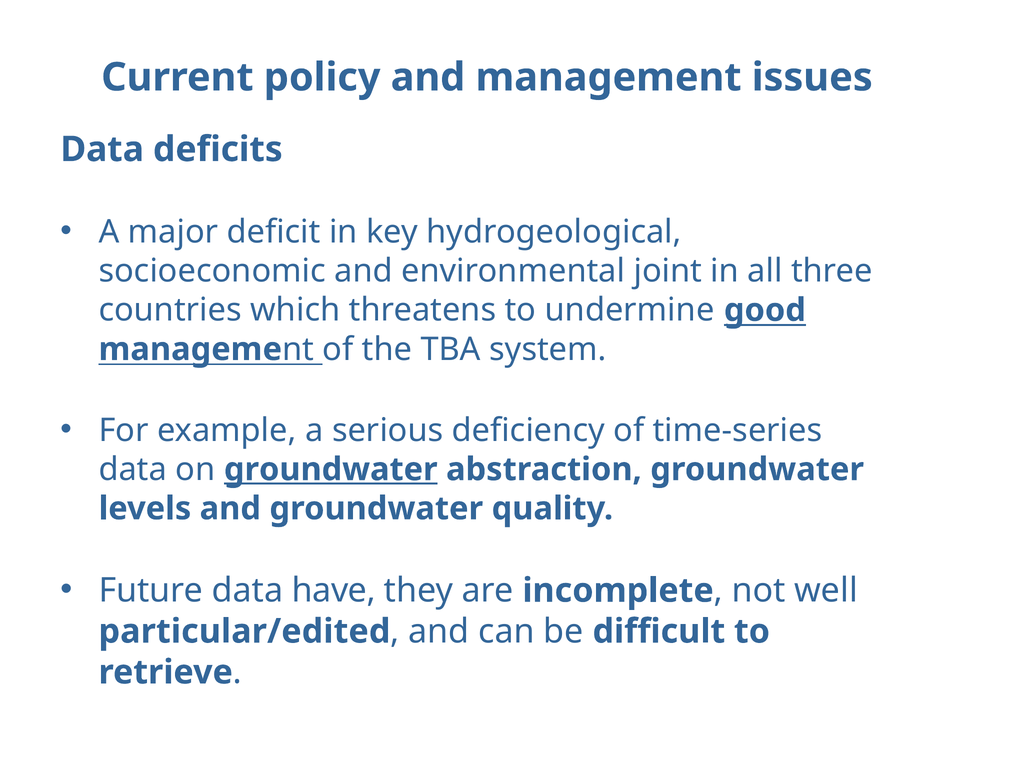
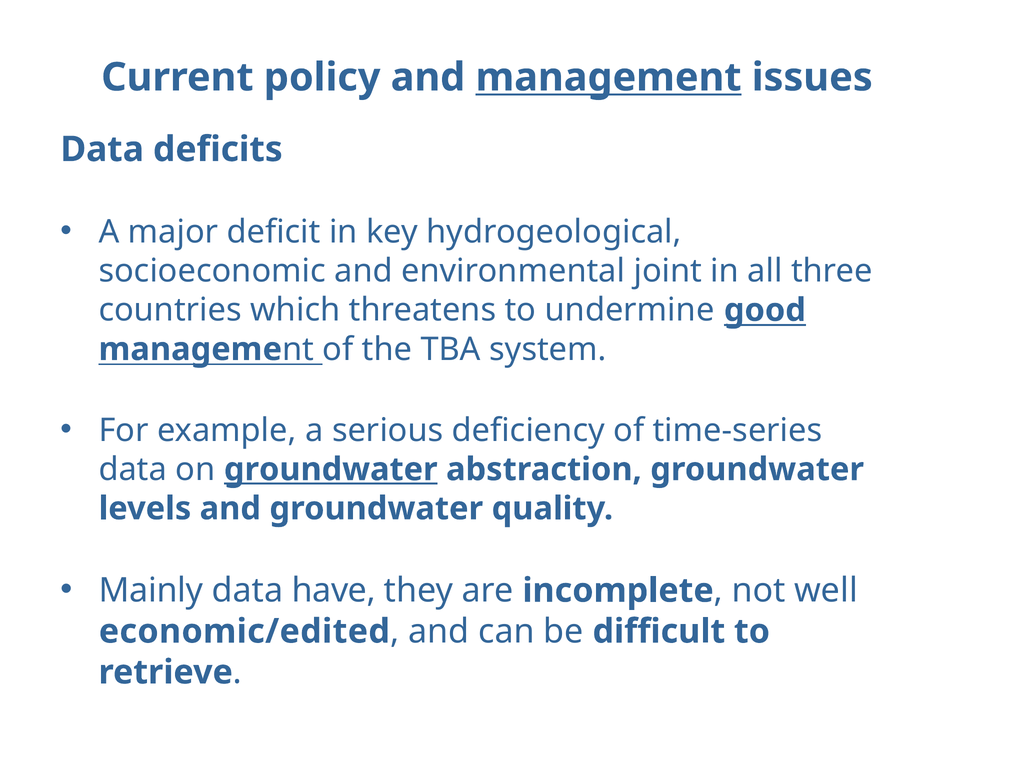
management underline: none -> present
Future: Future -> Mainly
particular/edited: particular/edited -> economic/edited
